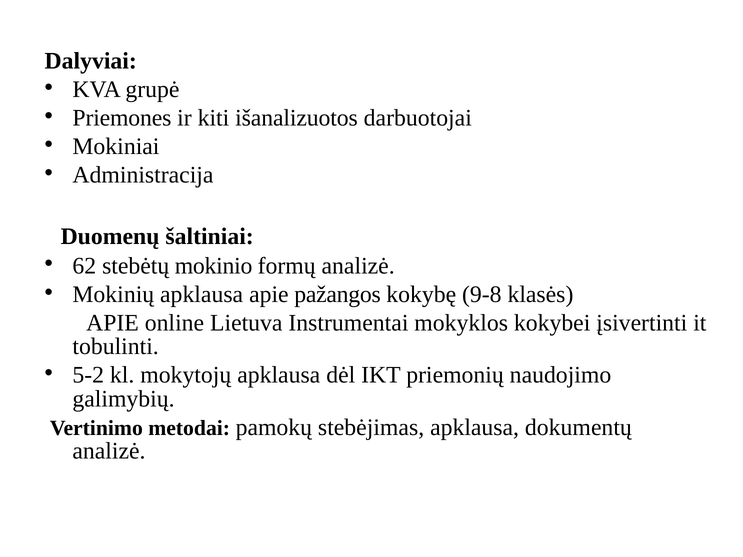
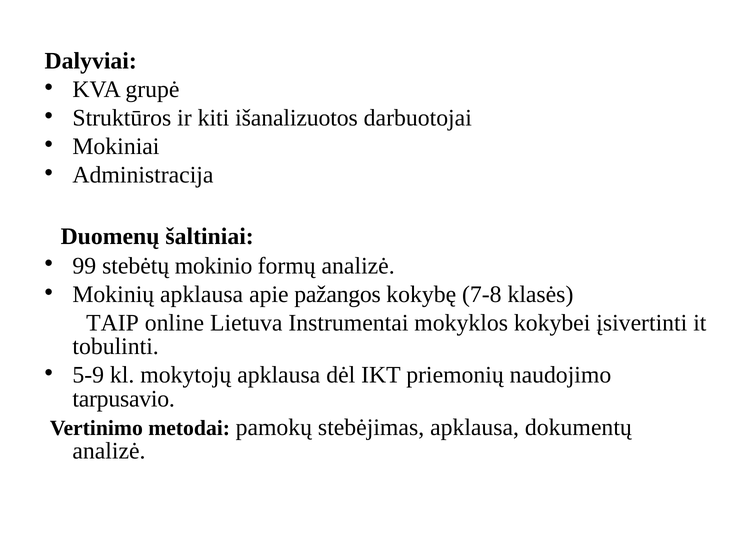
Priemones: Priemones -> Struktūros
62: 62 -> 99
9-8: 9-8 -> 7-8
APIE at (113, 323): APIE -> TAIP
5-2: 5-2 -> 5-9
galimybių: galimybių -> tarpusavio
